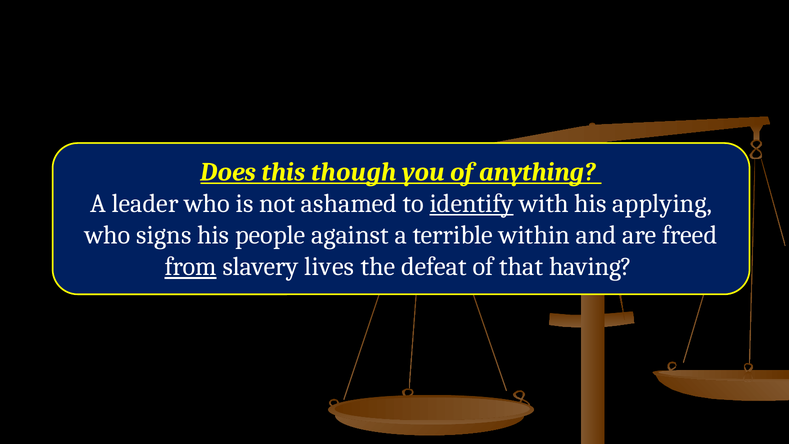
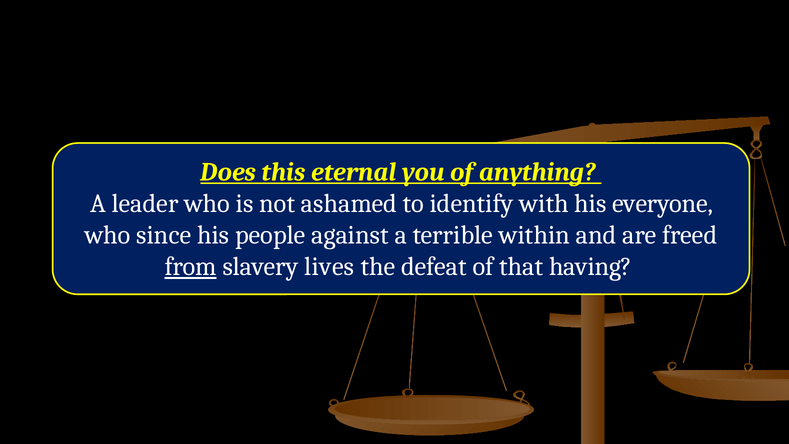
though: though -> eternal
identify underline: present -> none
applying: applying -> everyone
signs: signs -> since
